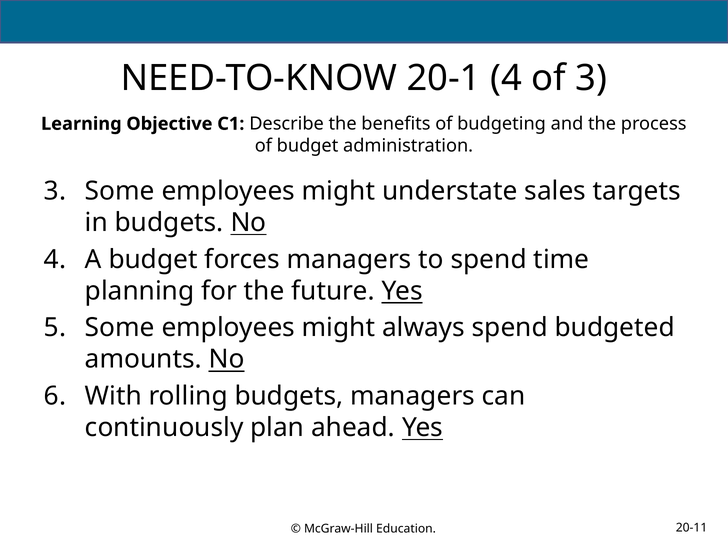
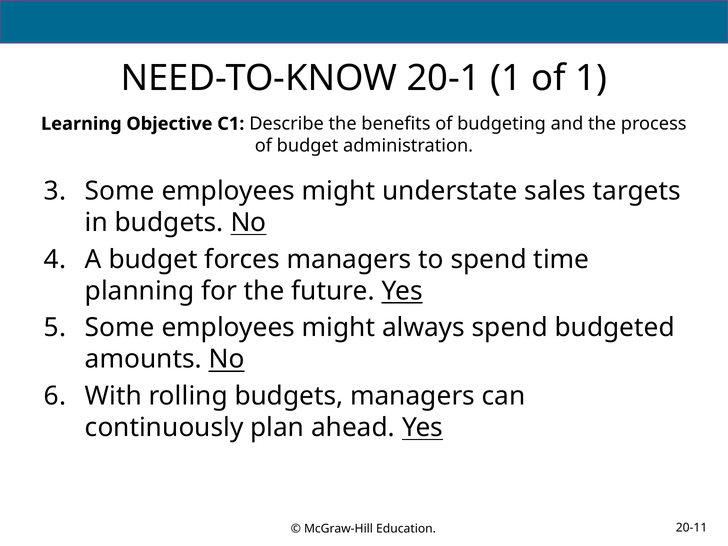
20-1 4: 4 -> 1
of 3: 3 -> 1
